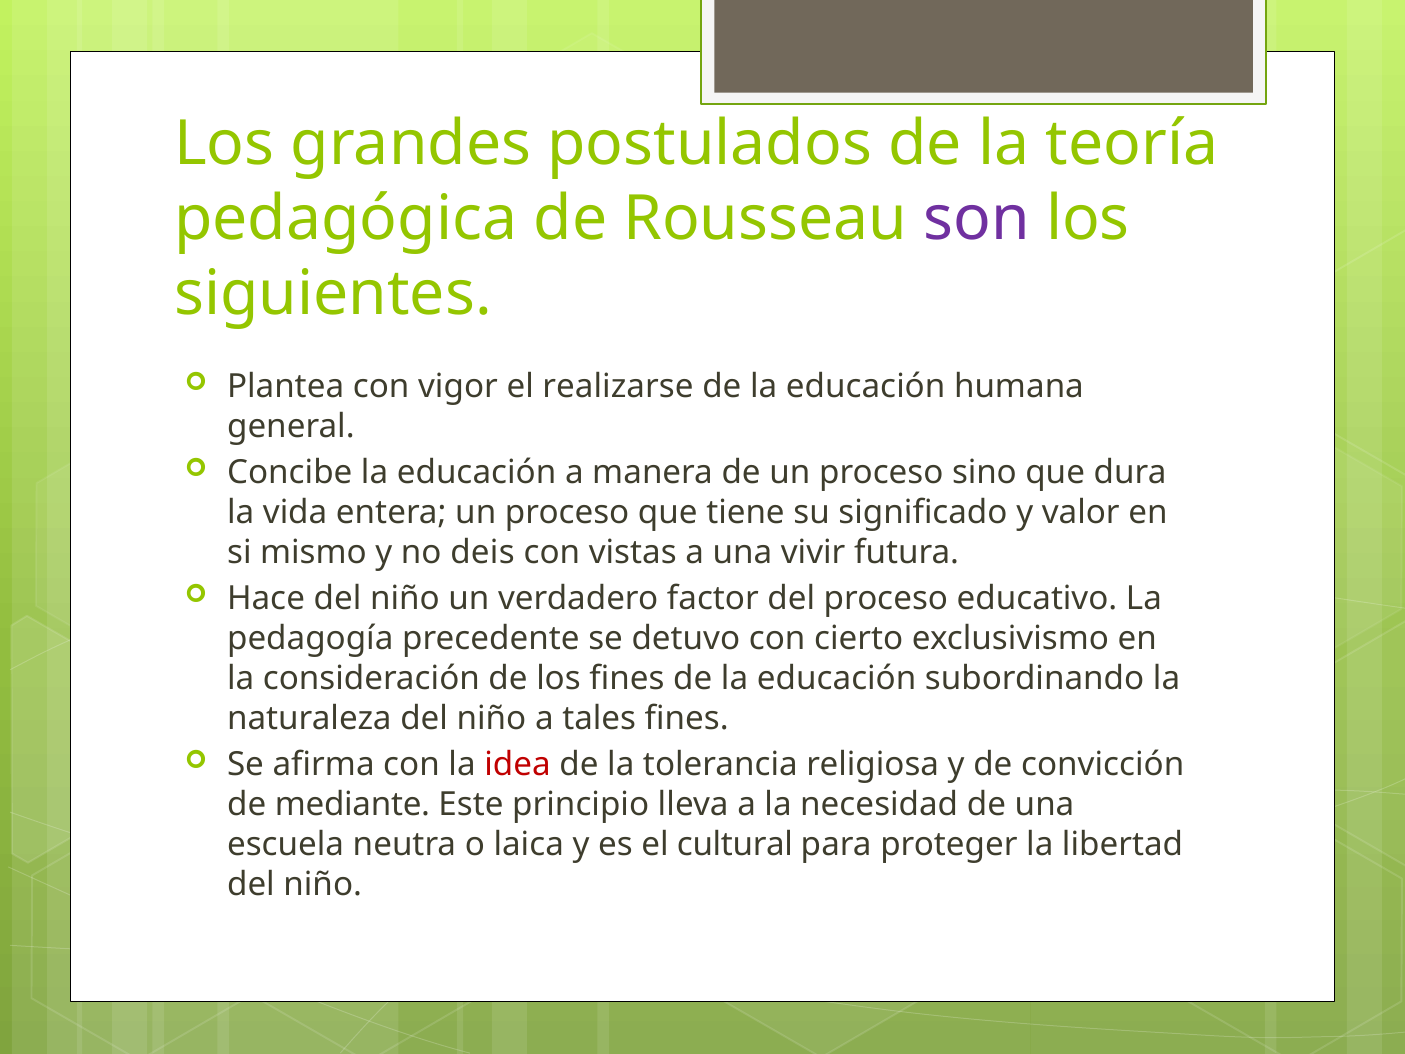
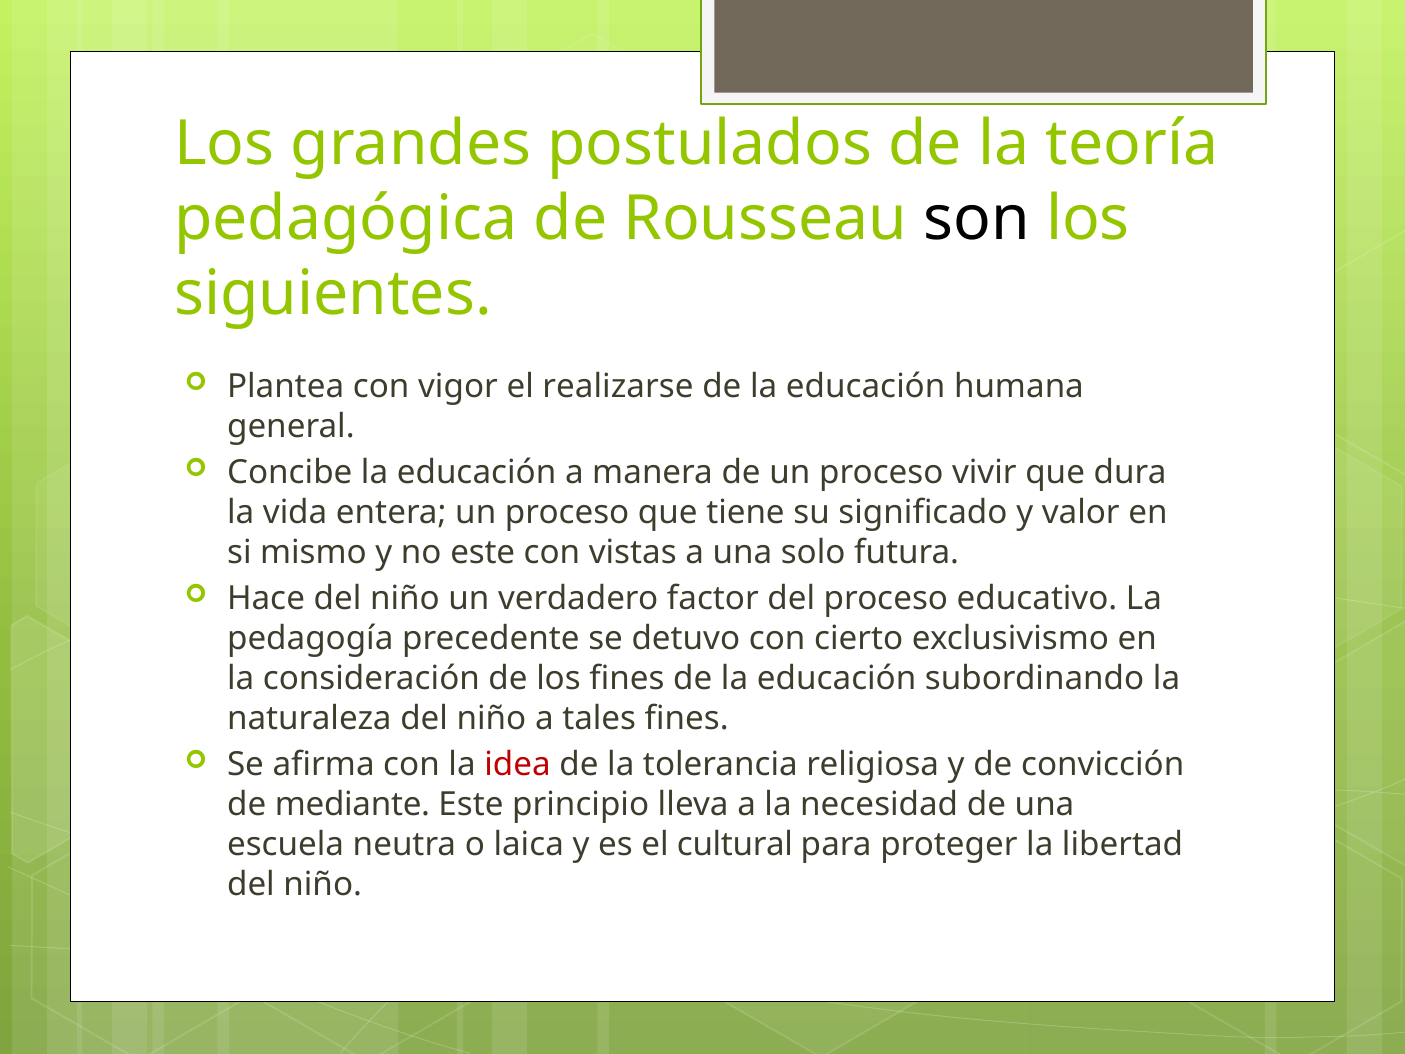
son colour: purple -> black
sino: sino -> vivir
no deis: deis -> este
vivir: vivir -> solo
